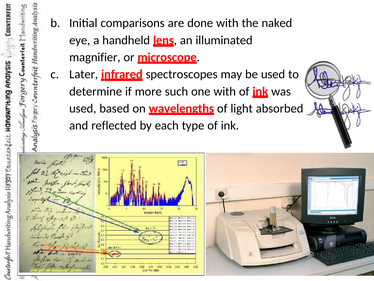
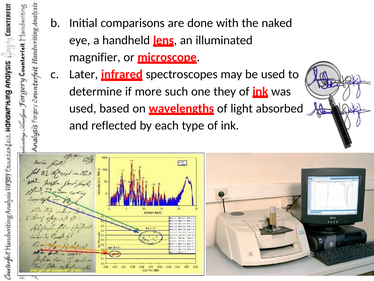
one with: with -> they
